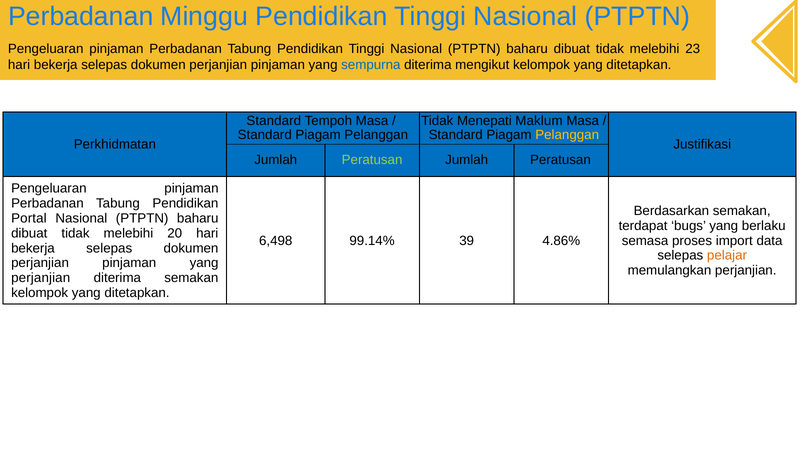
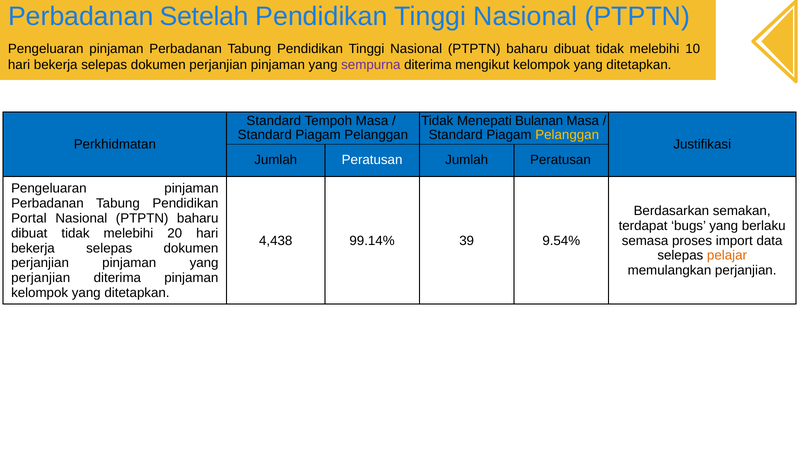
Minggu: Minggu -> Setelah
23: 23 -> 10
sempurna colour: blue -> purple
Maklum: Maklum -> Bulanan
Peratusan at (372, 160) colour: light green -> white
6,498: 6,498 -> 4,438
4.86%: 4.86% -> 9.54%
diterima semakan: semakan -> pinjaman
